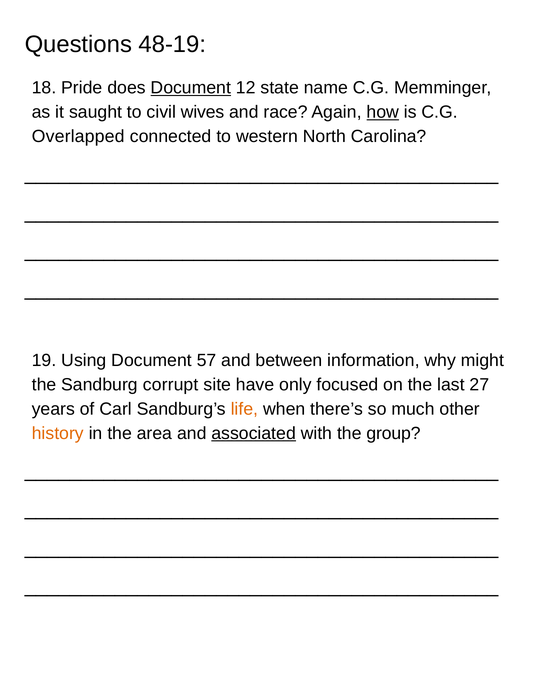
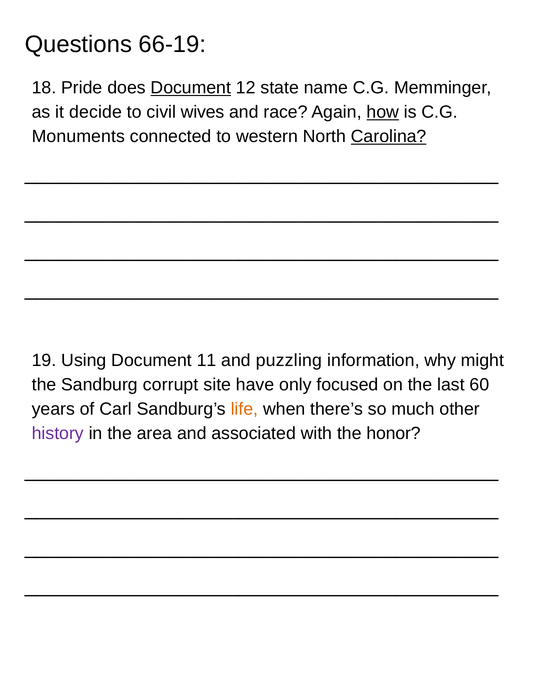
48-19: 48-19 -> 66-19
saught: saught -> decide
Overlapped: Overlapped -> Monuments
Carolina underline: none -> present
57: 57 -> 11
between: between -> puzzling
27: 27 -> 60
history colour: orange -> purple
associated underline: present -> none
group: group -> honor
